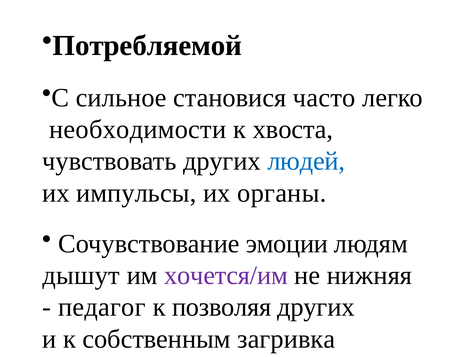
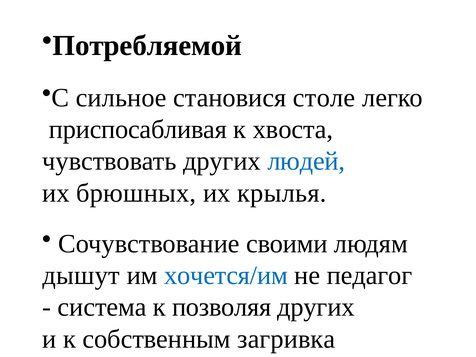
часто: часто -> столе
необходимости: необходимости -> приспосабливая
импульсы: импульсы -> брюшных
органы: органы -> крылья
эмоции: эмоции -> своими
хочется/им colour: purple -> blue
нижняя: нижняя -> педагог
педагог: педагог -> система
